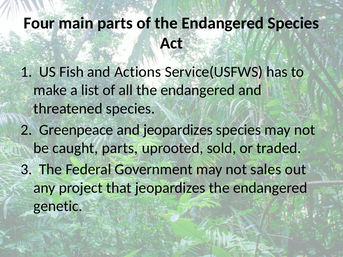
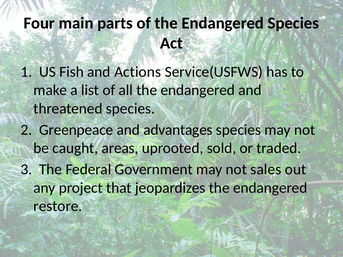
and jeopardizes: jeopardizes -> advantages
caught parts: parts -> areas
genetic: genetic -> restore
